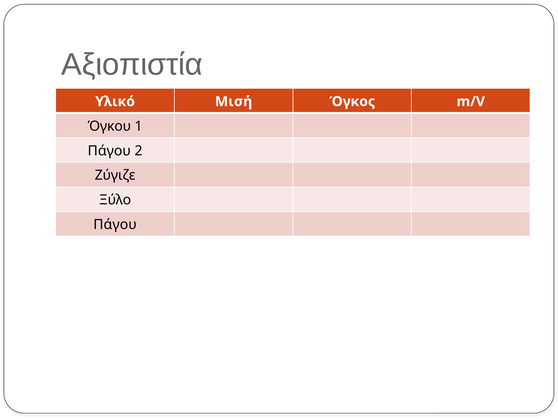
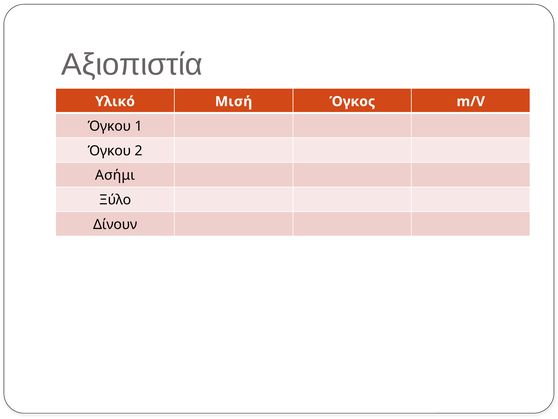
Πάγου at (109, 151): Πάγου -> Όγκου
Ζύγιζε: Ζύγιζε -> Ασήμι
Πάγου at (115, 224): Πάγου -> Δίνουν
